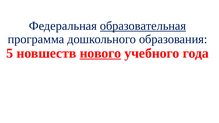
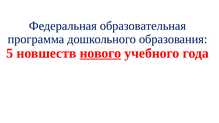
образовательная underline: present -> none
